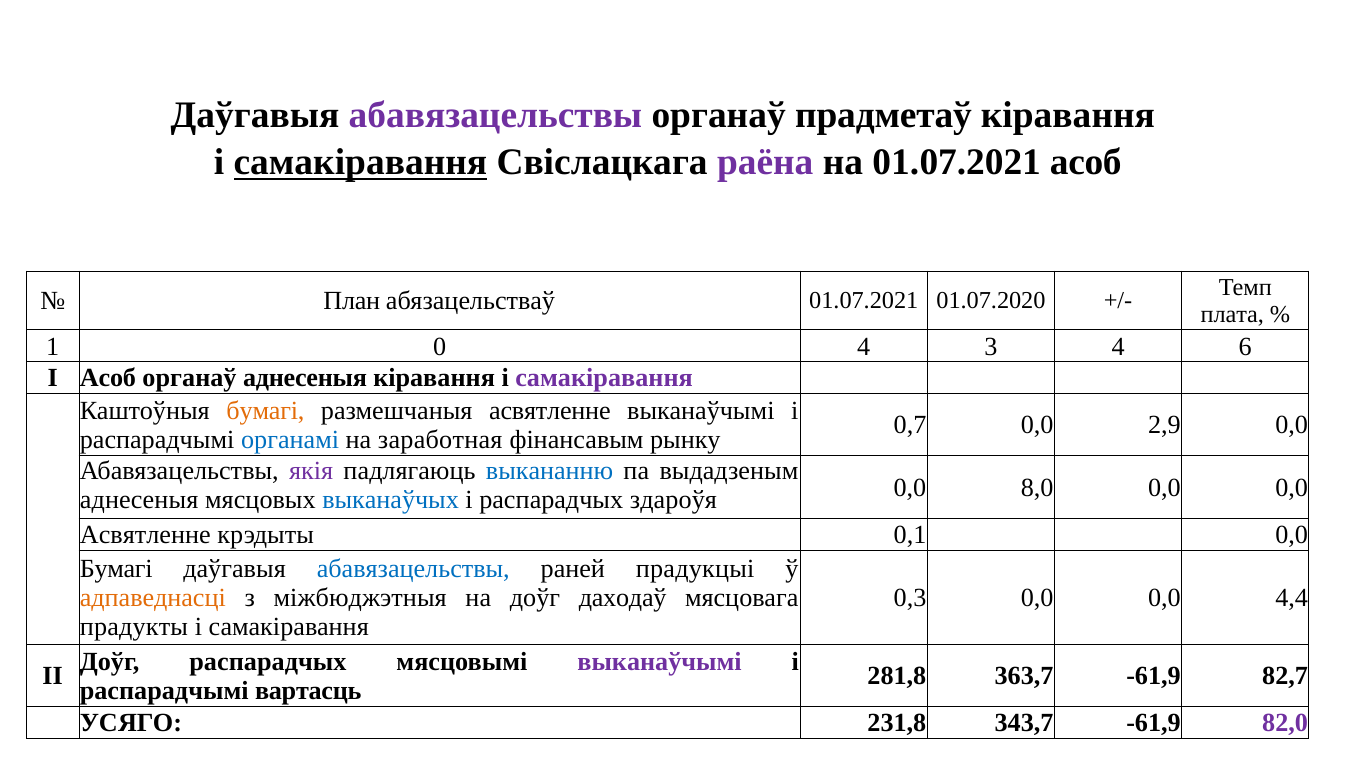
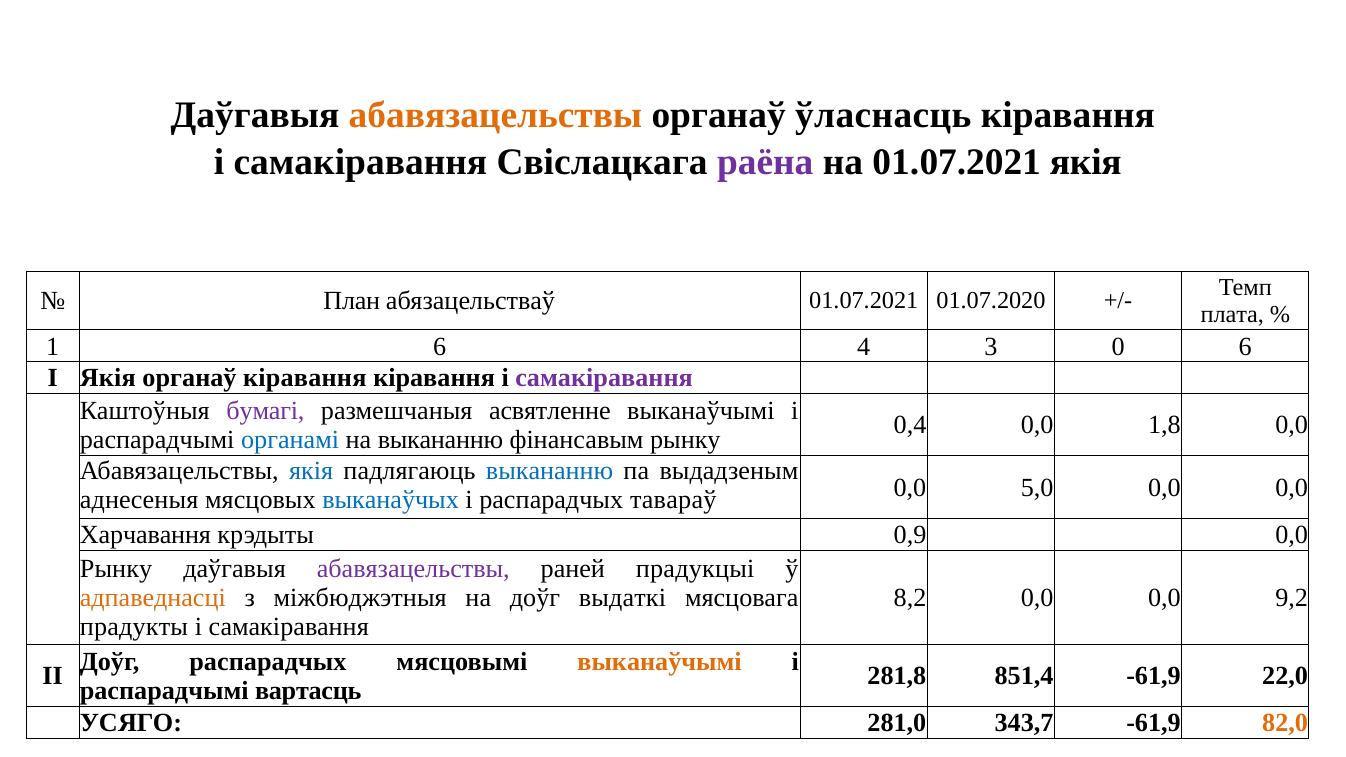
абавязацельствы at (495, 115) colour: purple -> orange
прадметаў: прадметаў -> ўласнасць
самакіравання at (360, 163) underline: present -> none
01.07.2021 асоб: асоб -> якія
1 0: 0 -> 6
3 4: 4 -> 0
I Асоб: Асоб -> Якія
органаў аднесеныя: аднесеныя -> кіравання
бумагі at (265, 411) colour: orange -> purple
0,7: 0,7 -> 0,4
2,9: 2,9 -> 1,8
на заработная: заработная -> выкананню
якія at (311, 471) colour: purple -> blue
здароўя: здароўя -> тавараў
8,0: 8,0 -> 5,0
Асвятленне at (145, 535): Асвятленне -> Харчавання
0,1: 0,1 -> 0,9
Бумагі at (116, 569): Бумагі -> Рынку
абавязацельствы at (413, 569) colour: blue -> purple
даходаў: даходаў -> выдаткі
0,3: 0,3 -> 8,2
4,4: 4,4 -> 9,2
выканаўчымі at (660, 662) colour: purple -> orange
363,7: 363,7 -> 851,4
82,7: 82,7 -> 22,0
231,8: 231,8 -> 281,0
82,0 colour: purple -> orange
